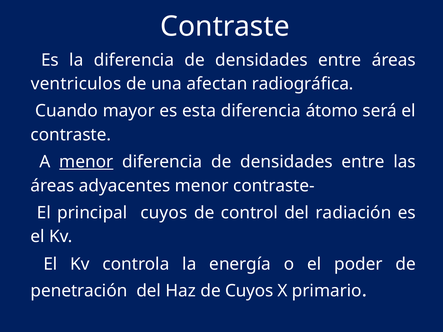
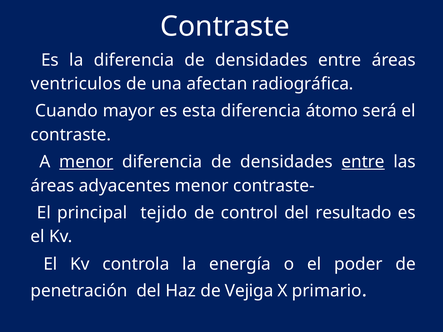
entre at (363, 162) underline: none -> present
principal cuyos: cuyos -> tejido
radiación: radiación -> resultado
de Cuyos: Cuyos -> Vejiga
